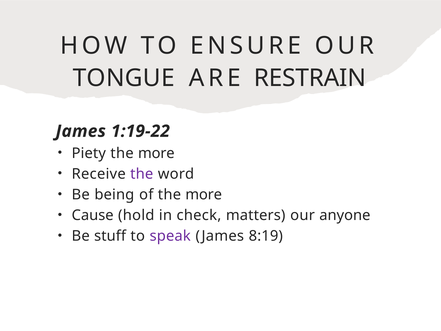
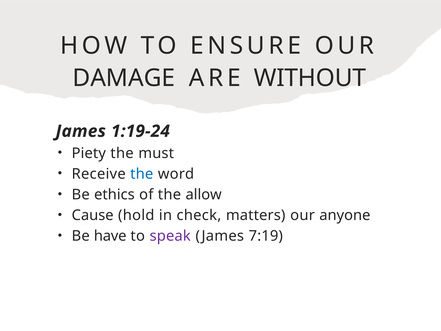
TONGUE: TONGUE -> DAMAGE
RESTRAIN: RESTRAIN -> WITHOUT
1:19-22: 1:19-22 -> 1:19-24
more at (156, 153): more -> must
the at (142, 174) colour: purple -> blue
being: being -> ethics
of the more: more -> allow
stuff: stuff -> have
8:19: 8:19 -> 7:19
